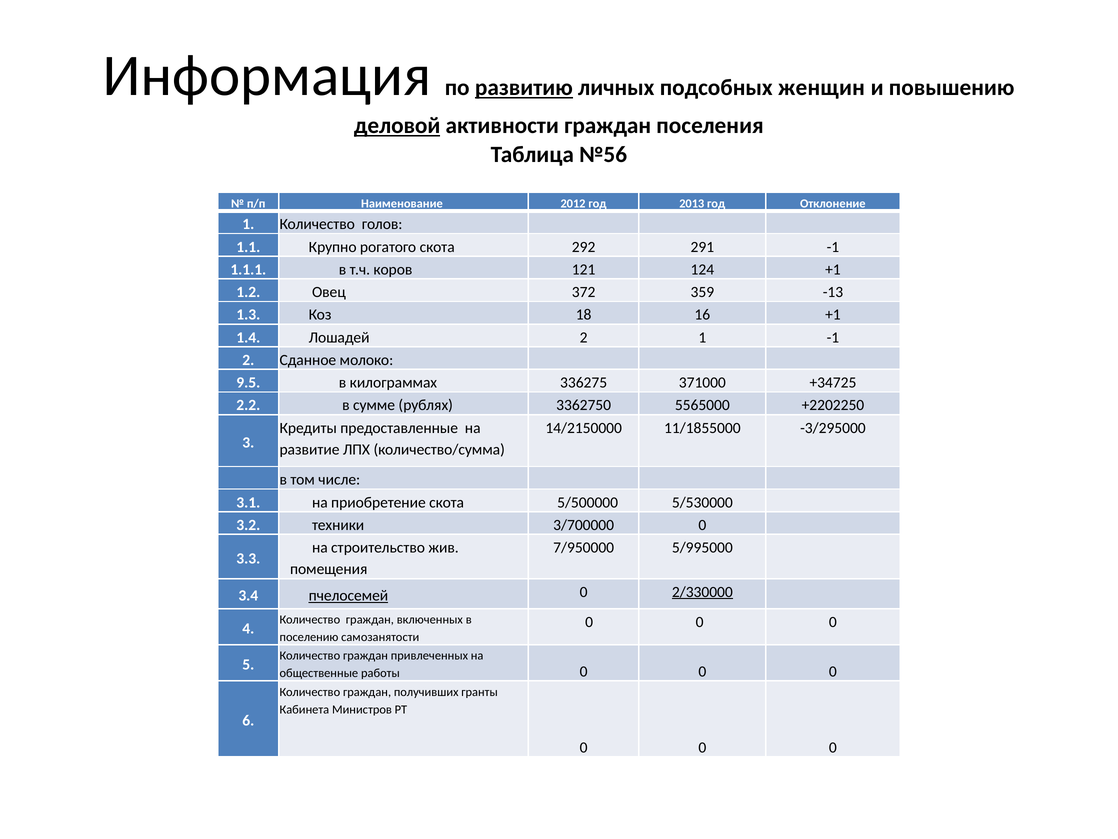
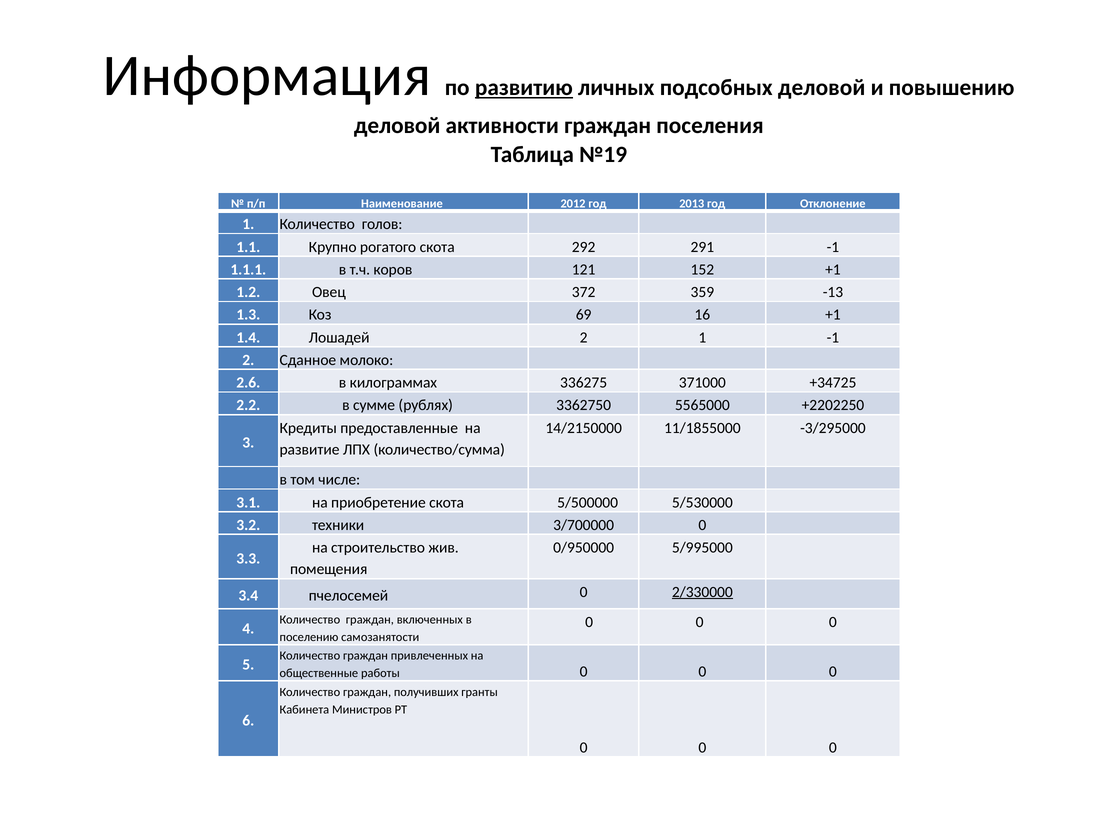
подсобных женщин: женщин -> деловой
деловой at (397, 126) underline: present -> none
№56: №56 -> №19
124: 124 -> 152
18: 18 -> 69
9.5: 9.5 -> 2.6
7/950000: 7/950000 -> 0/950000
пчелосемей underline: present -> none
